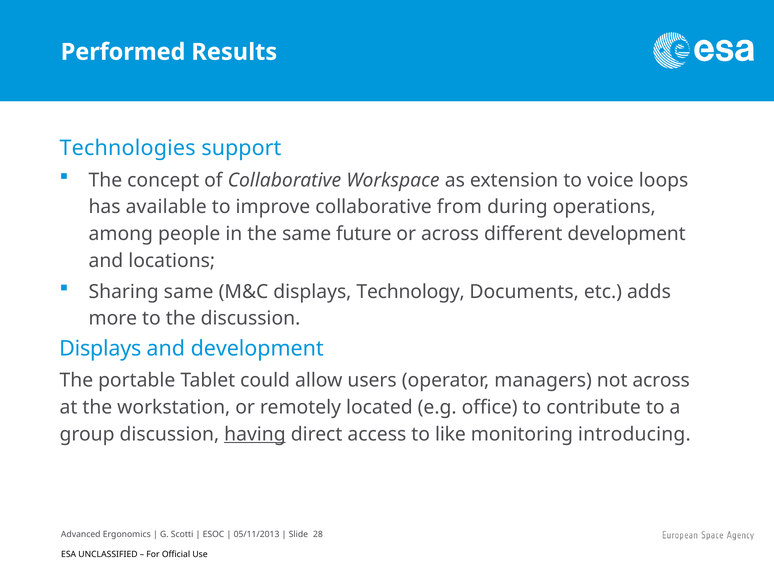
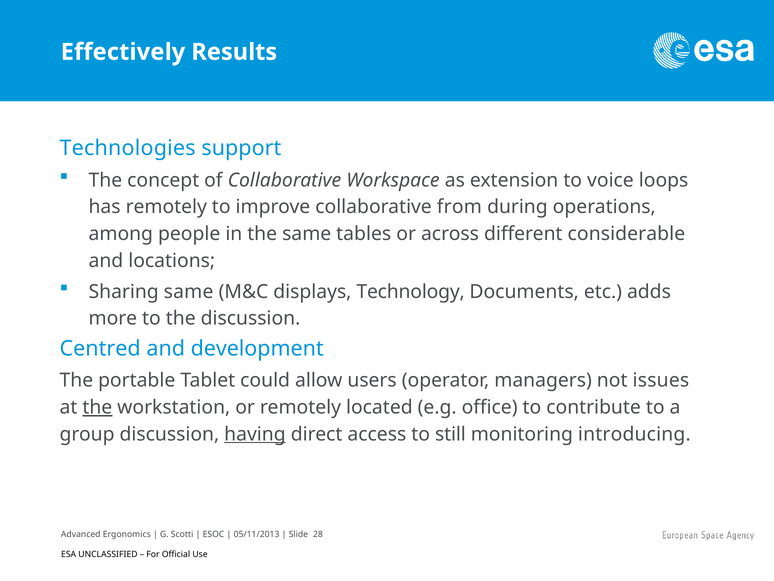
Performed: Performed -> Effectively
has available: available -> remotely
future: future -> tables
different development: development -> considerable
Displays at (100, 348): Displays -> Centred
not across: across -> issues
the at (97, 407) underline: none -> present
like: like -> still
